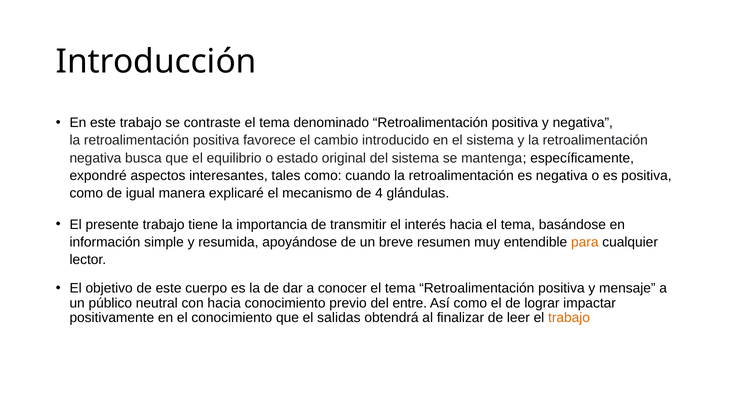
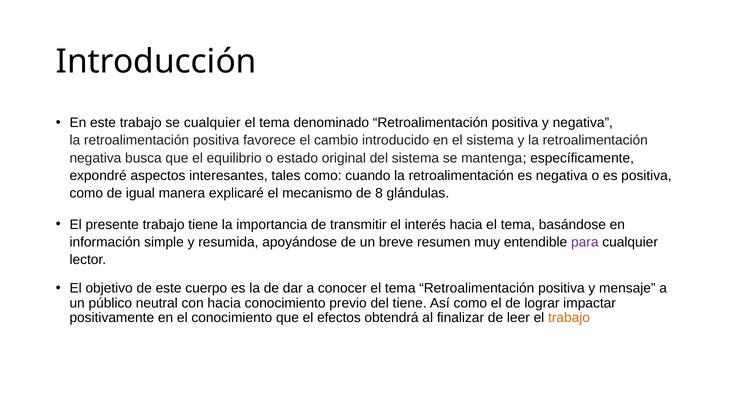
se contraste: contraste -> cualquier
4: 4 -> 8
para colour: orange -> purple
del entre: entre -> tiene
salidas: salidas -> efectos
